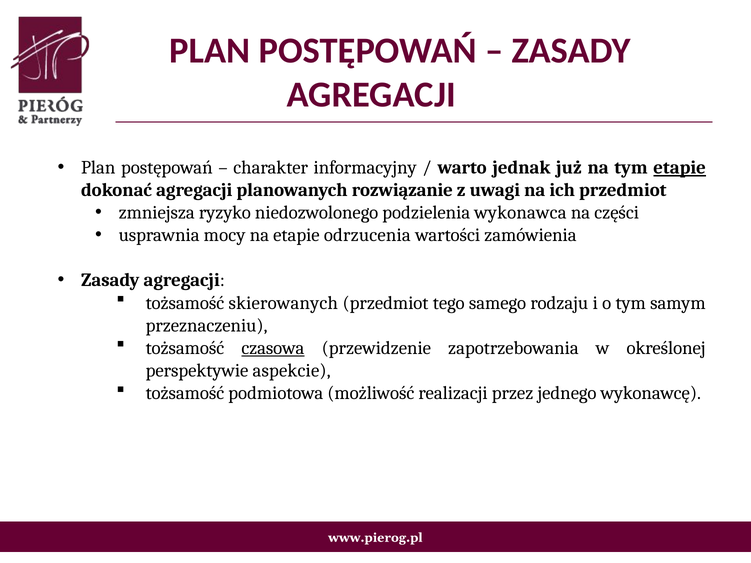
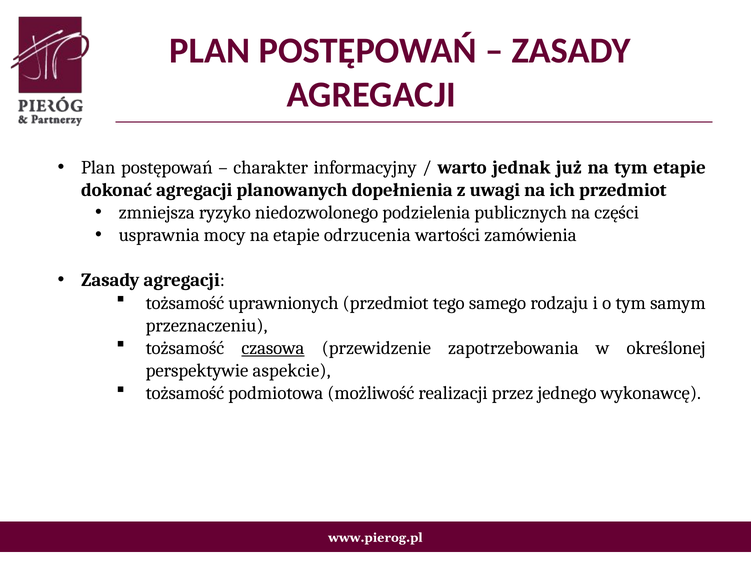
etapie at (680, 168) underline: present -> none
rozwiązanie: rozwiązanie -> dopełnienia
wykonawca: wykonawca -> publicznych
skierowanych: skierowanych -> uprawnionych
